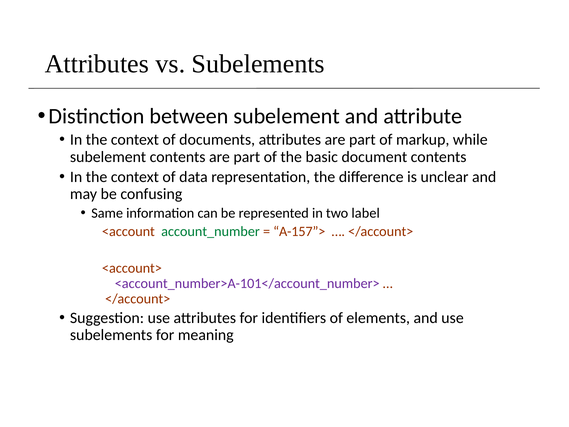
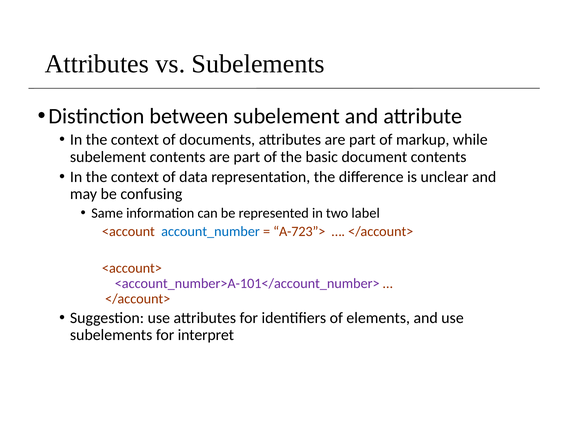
account_number colour: green -> blue
A-157”>: A-157”> -> A-723”>
meaning: meaning -> interpret
